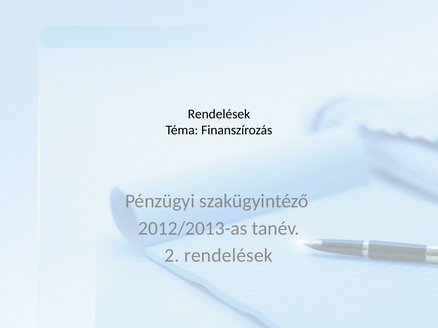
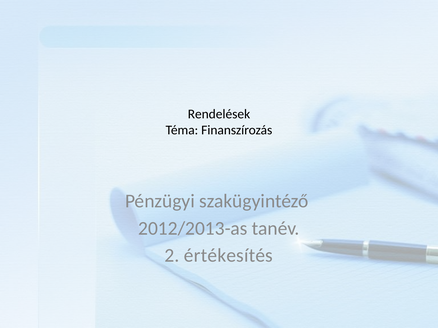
2 rendelések: rendelések -> értékesítés
